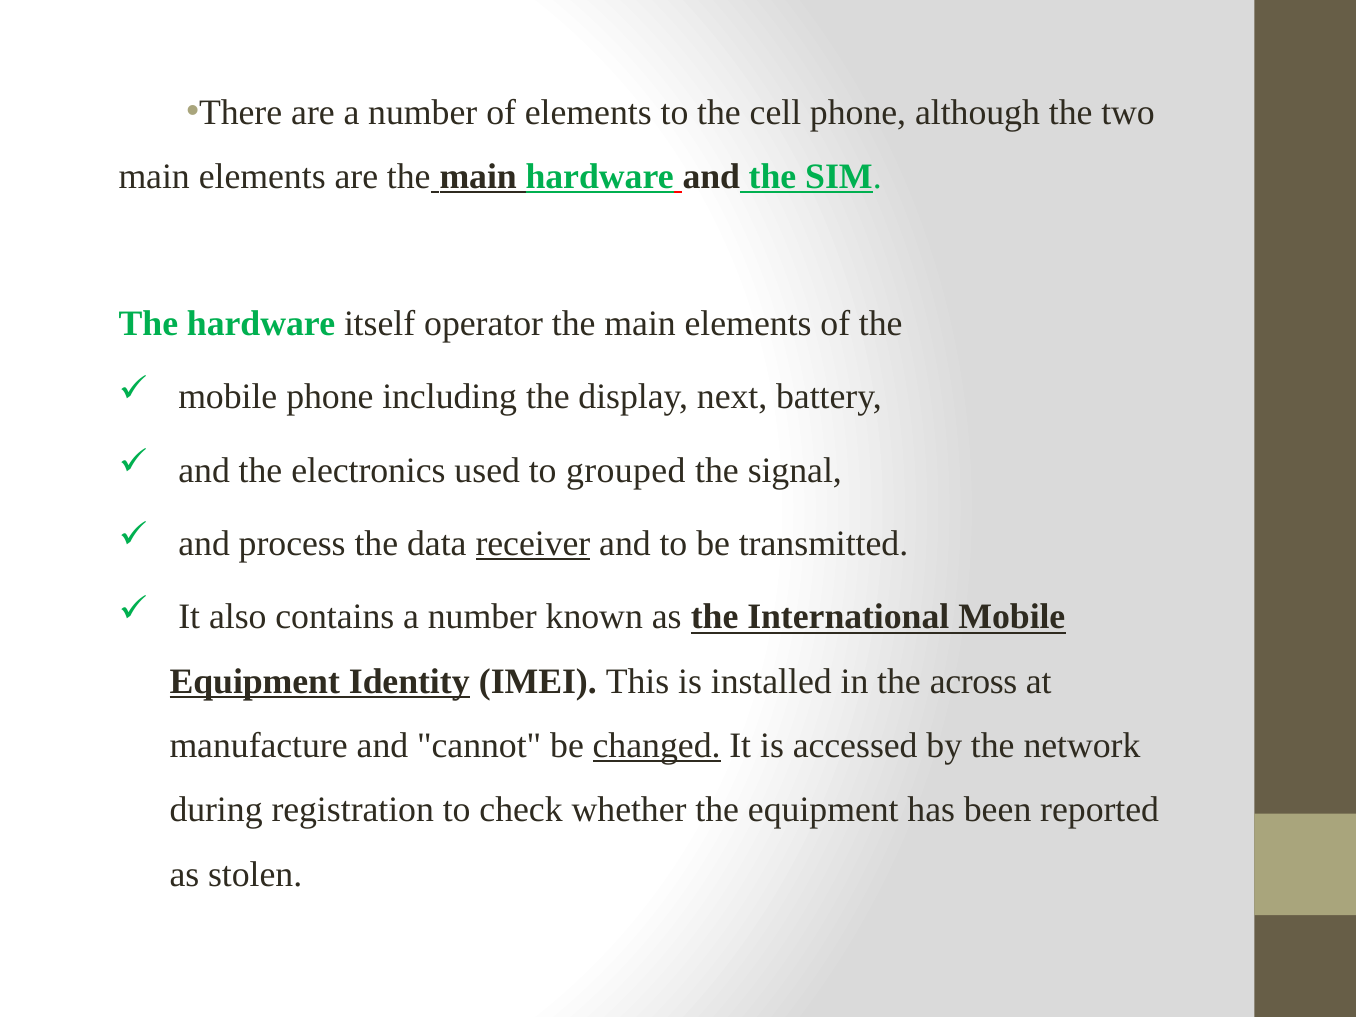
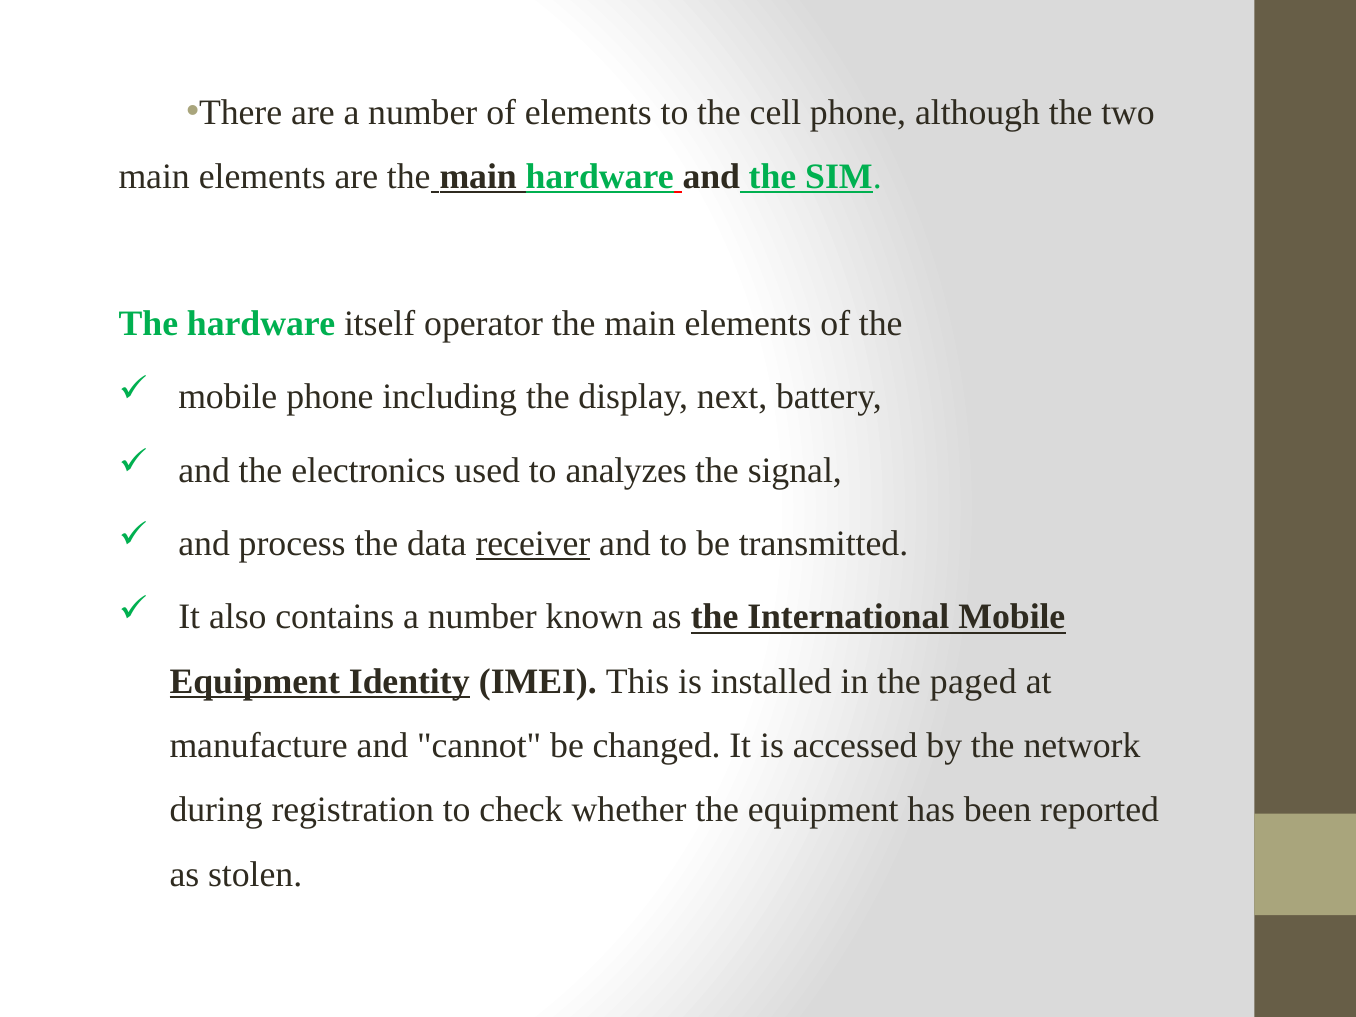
grouped: grouped -> analyzes
across: across -> paged
changed underline: present -> none
